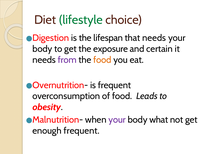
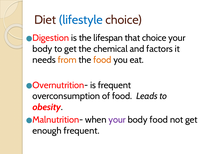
lifestyle colour: green -> blue
that needs: needs -> choice
exposure: exposure -> chemical
certain: certain -> factors
from colour: purple -> orange
body what: what -> food
